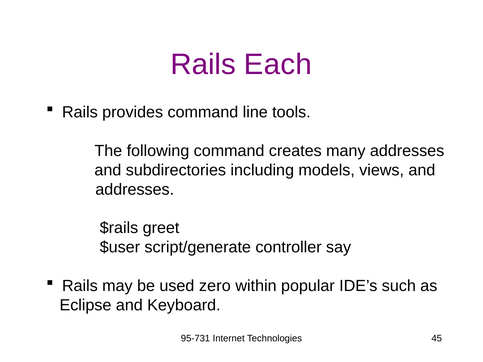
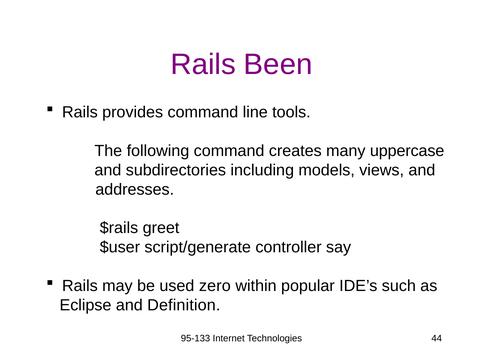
Each: Each -> Been
many addresses: addresses -> uppercase
Keyboard: Keyboard -> Definition
95-731: 95-731 -> 95-133
45: 45 -> 44
